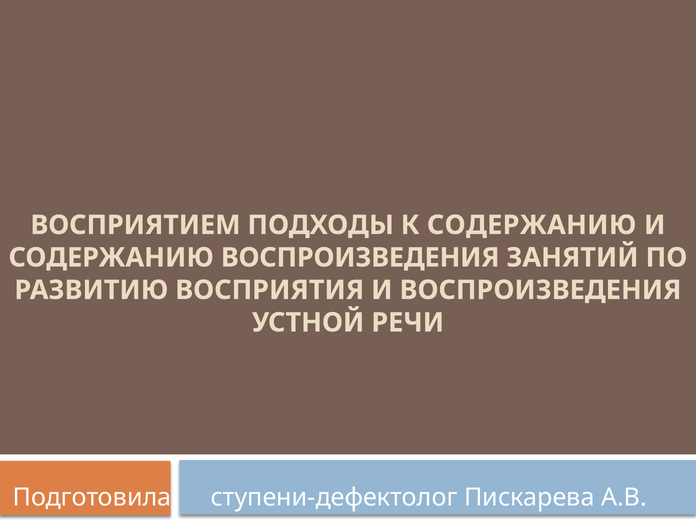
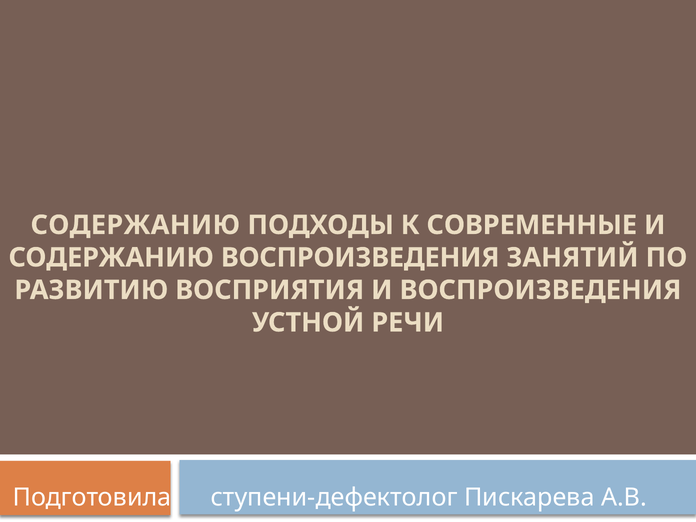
ВОСПРИЯТИЕМ at (136, 225): ВОСПРИЯТИЕМ -> СОДЕРЖАНИЮ
К СОДЕРЖАНИЮ: СОДЕРЖАНИЮ -> СОВРЕМЕННЫЕ
